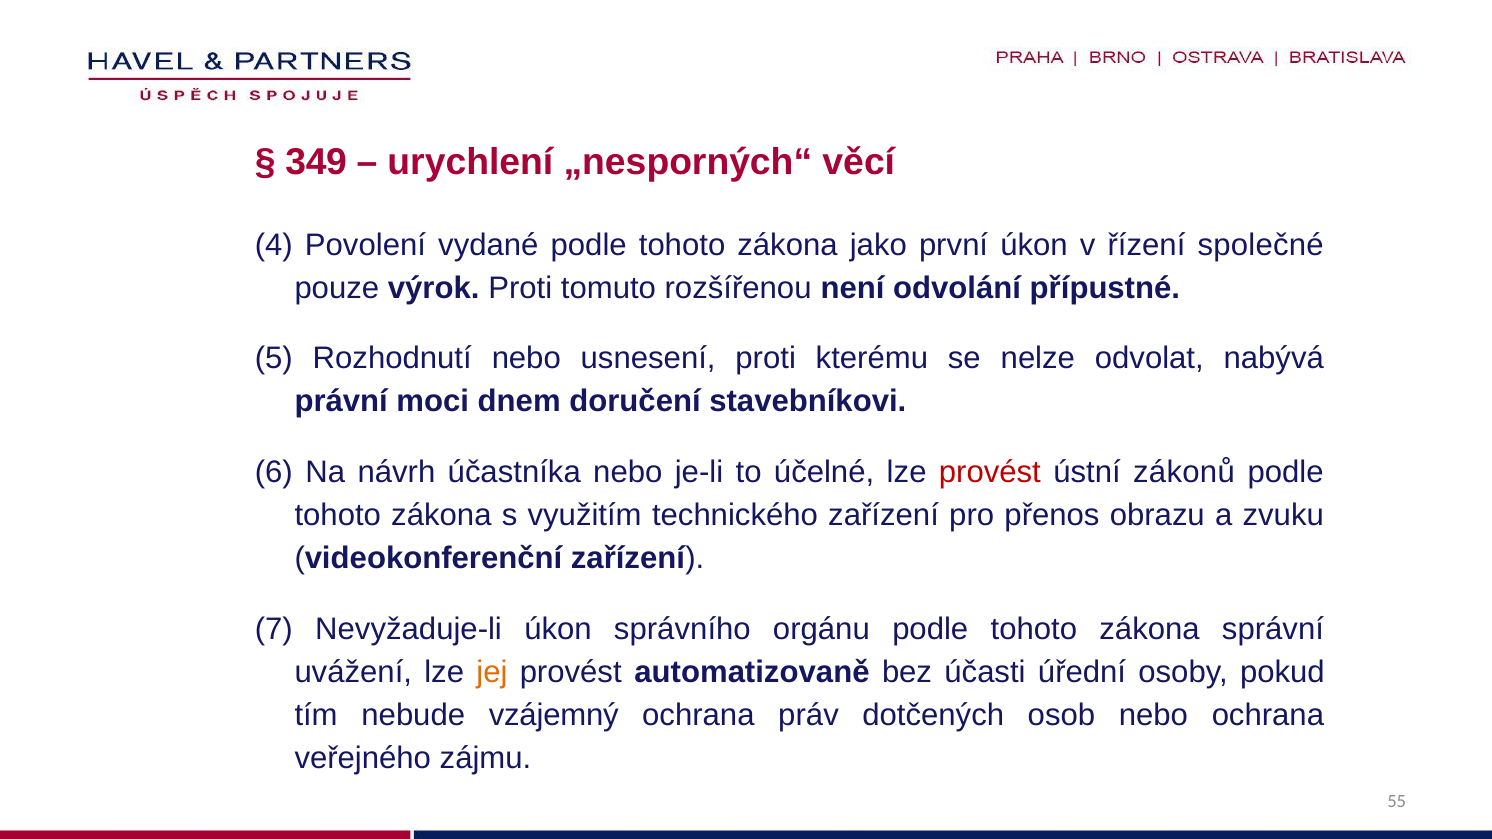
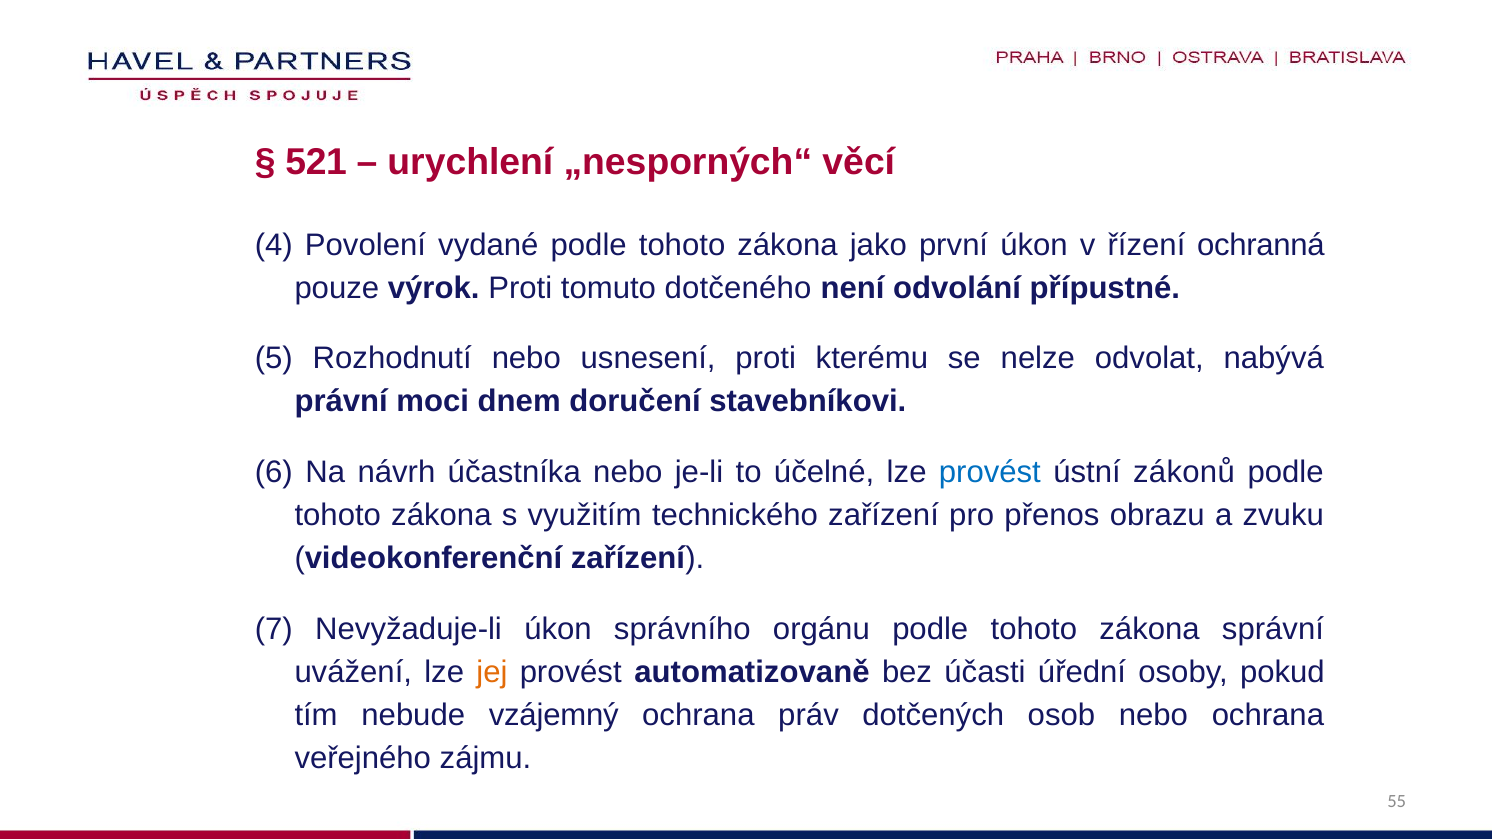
349: 349 -> 521
společné: společné -> ochranná
rozšířenou: rozšířenou -> dotčeného
provést at (990, 473) colour: red -> blue
